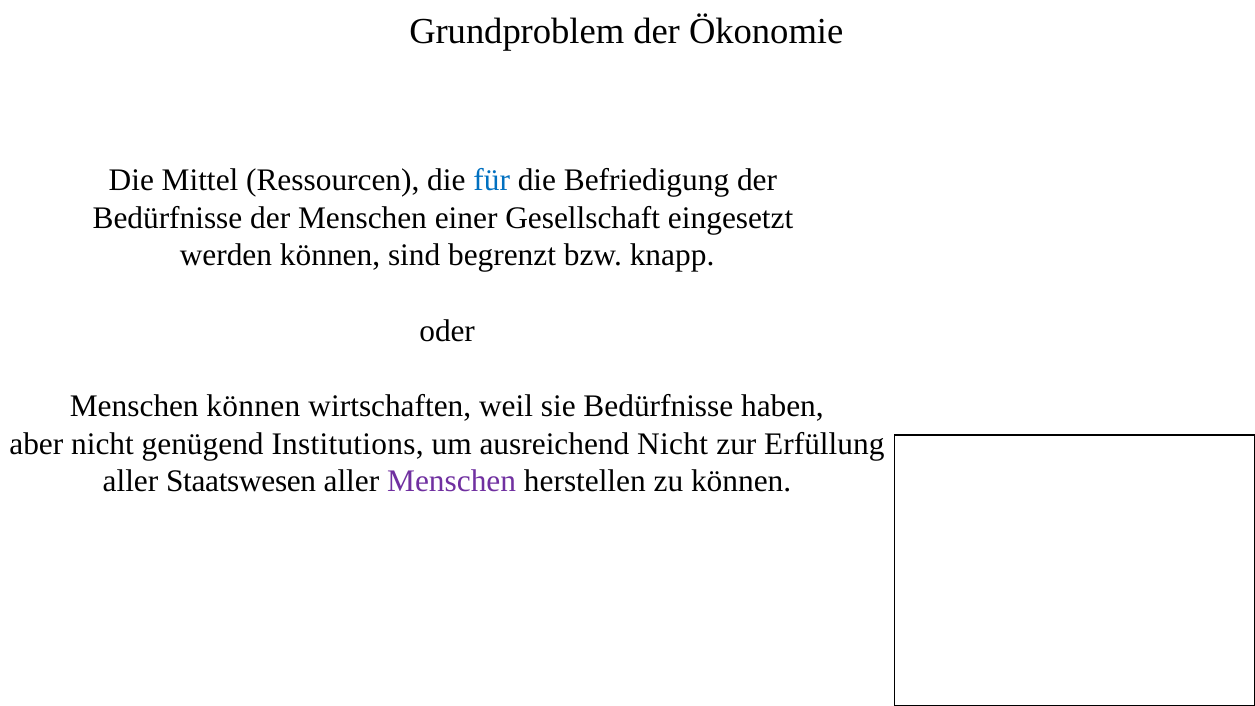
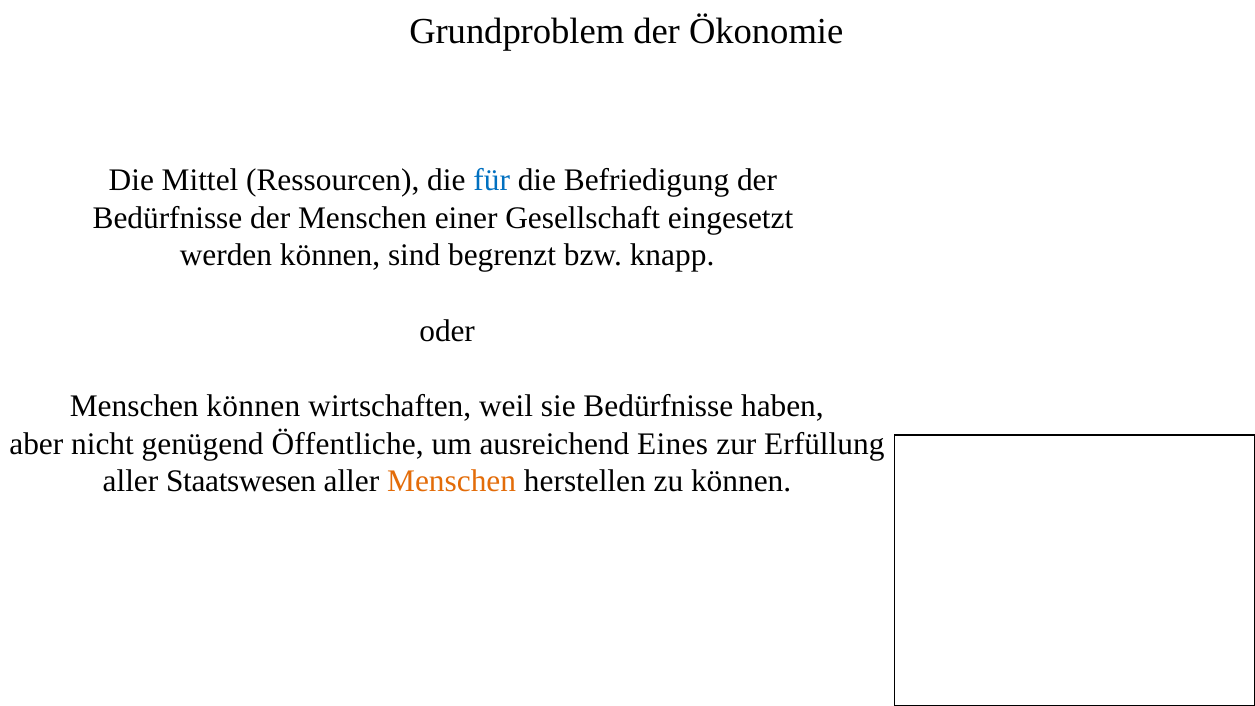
Institutions: Institutions -> Öffentliche
ausreichend Nicht: Nicht -> Eines
Menschen at (452, 481) colour: purple -> orange
